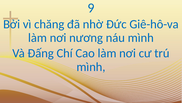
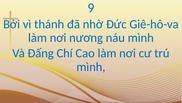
chăng: chăng -> thánh
